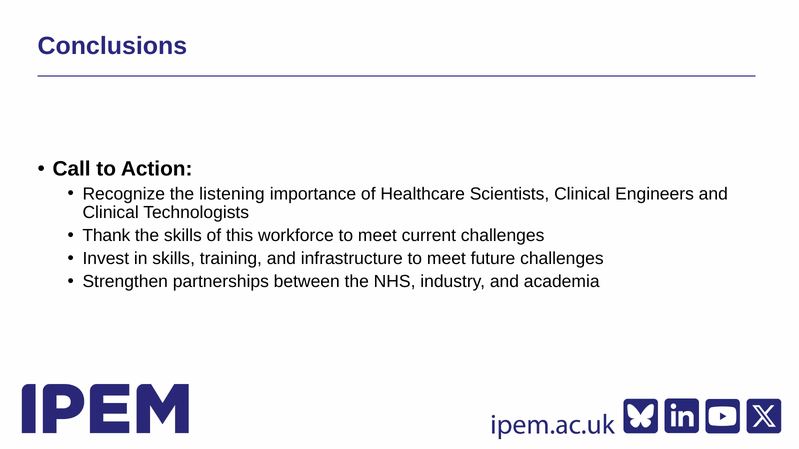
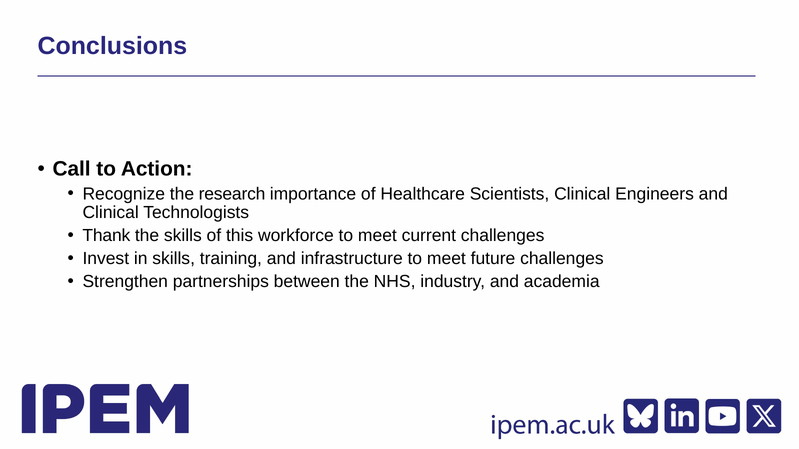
listening: listening -> research
